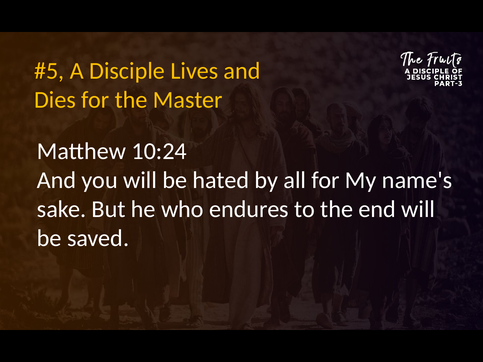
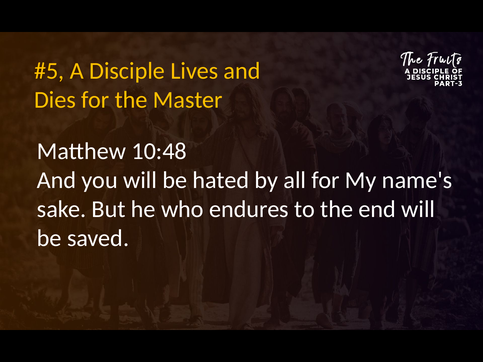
10:24: 10:24 -> 10:48
